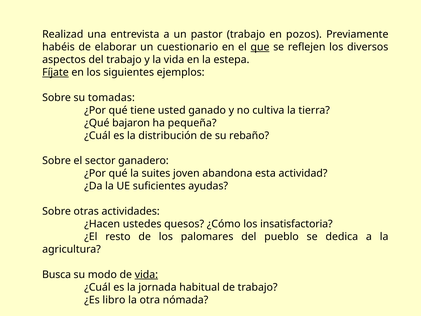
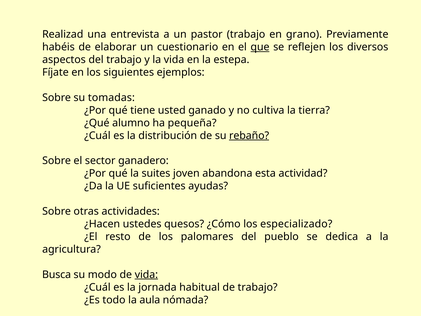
pozos: pozos -> grano
Fíjate underline: present -> none
bajaron: bajaron -> alumno
rebaño underline: none -> present
insatisfactoria: insatisfactoria -> especializado
libro: libro -> todo
otra: otra -> aula
